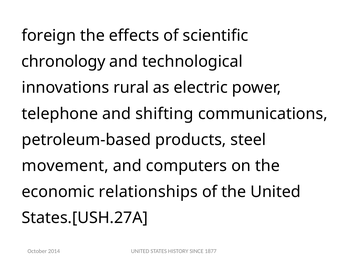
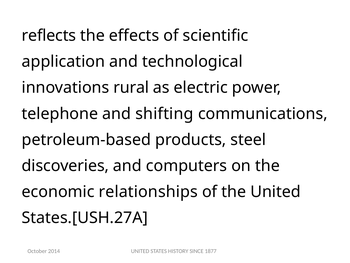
foreign: foreign -> reflects
chronology: chronology -> application
movement: movement -> discoveries
